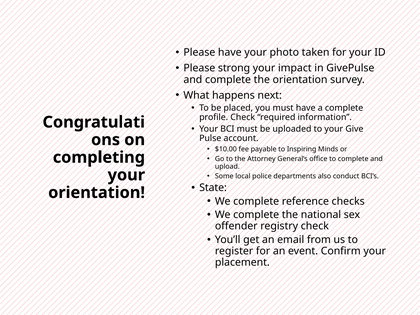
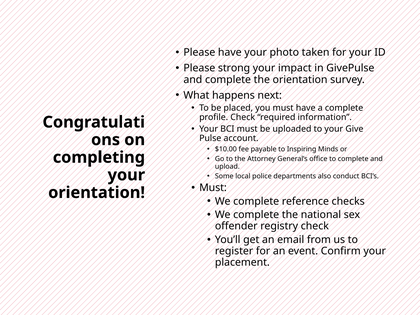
State at (213, 188): State -> Must
